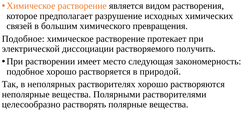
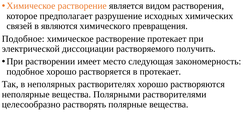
большим: большим -> являются
в природой: природой -> протекает
